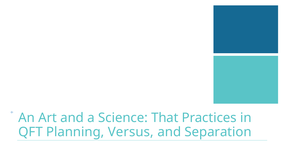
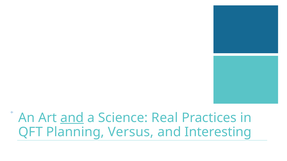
and at (72, 118) underline: none -> present
That: That -> Real
Separation: Separation -> Interesting
